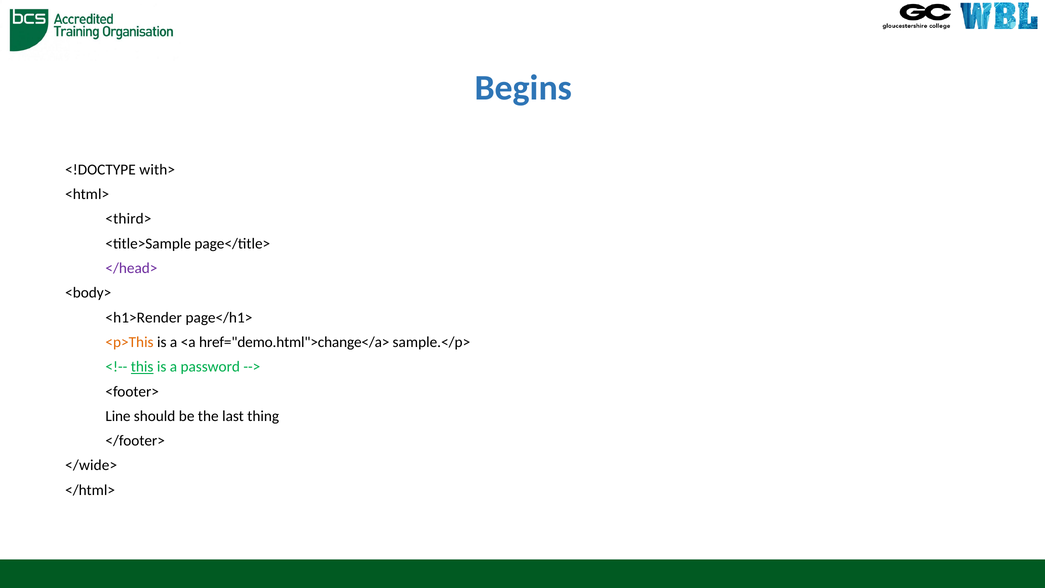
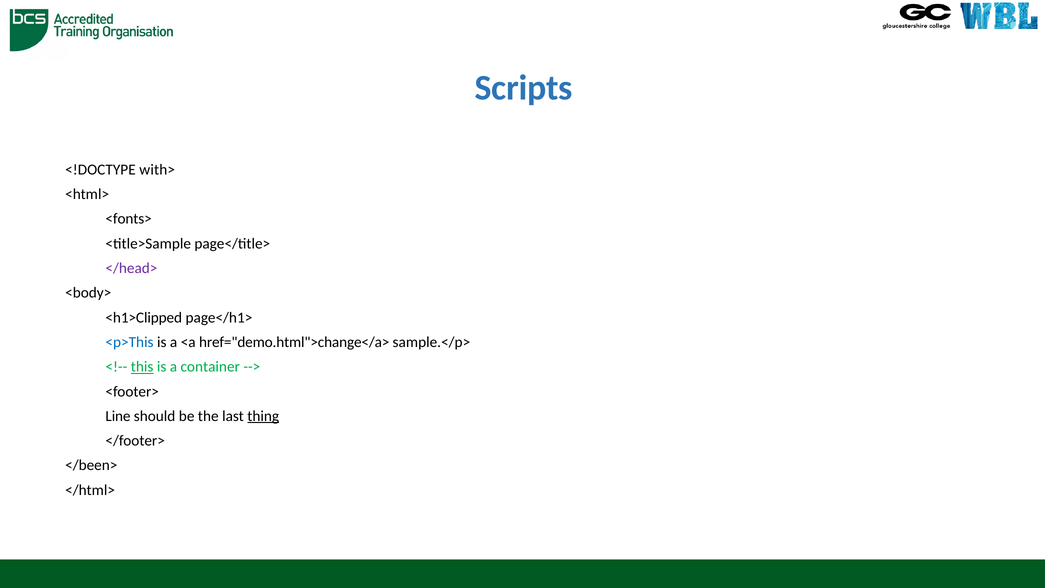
Begins: Begins -> Scripts
<third>: <third> -> <fonts>
<h1>Render: <h1>Render -> <h1>Clipped
<p>This colour: orange -> blue
password: password -> container
thing underline: none -> present
</wide>: </wide> -> </been>
